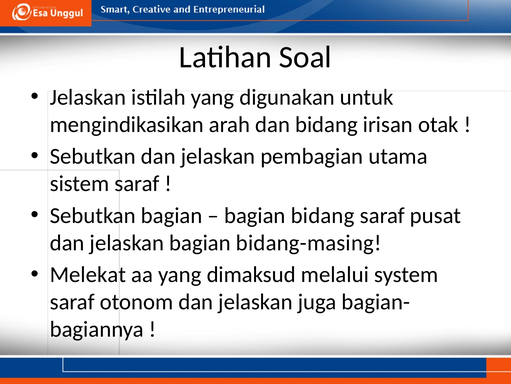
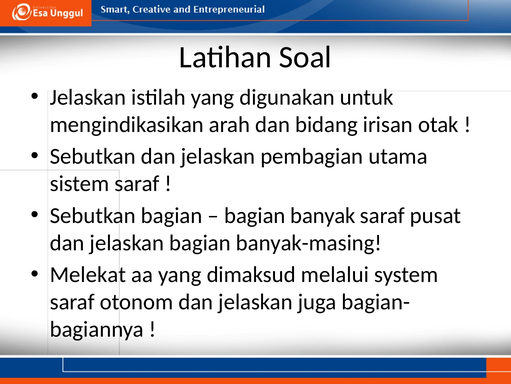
bagian bidang: bidang -> banyak
bidang-masing: bidang-masing -> banyak-masing
